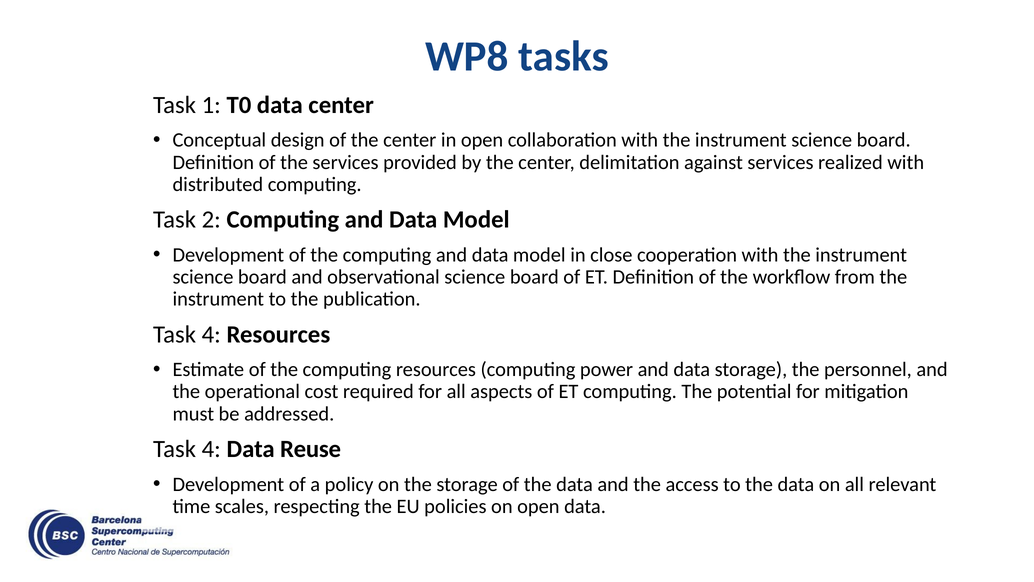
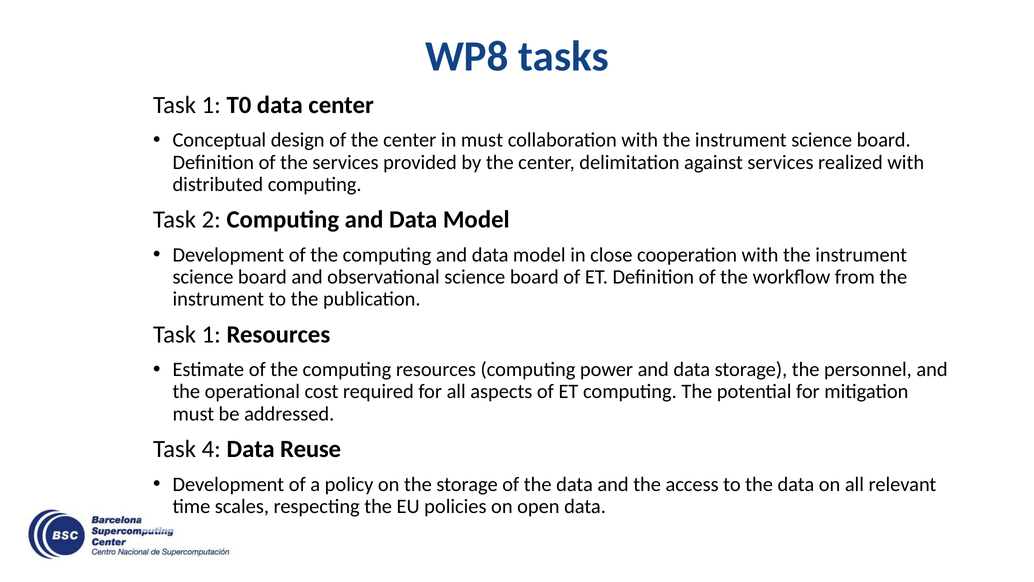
in open: open -> must
4 at (211, 334): 4 -> 1
